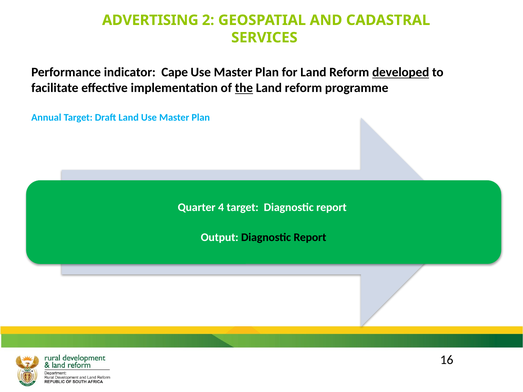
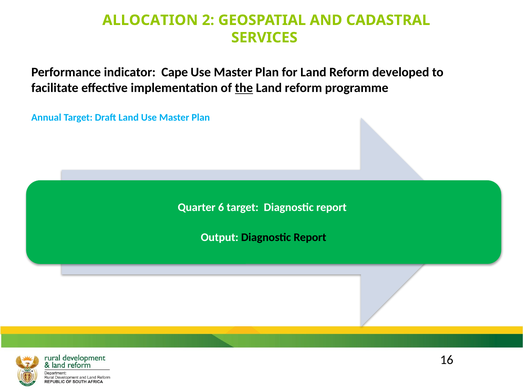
ADVERTISING: ADVERTISING -> ALLOCATION
developed underline: present -> none
4: 4 -> 6
